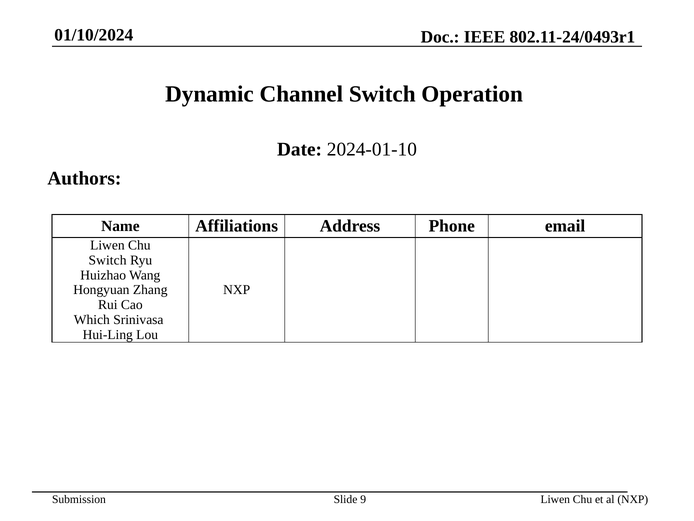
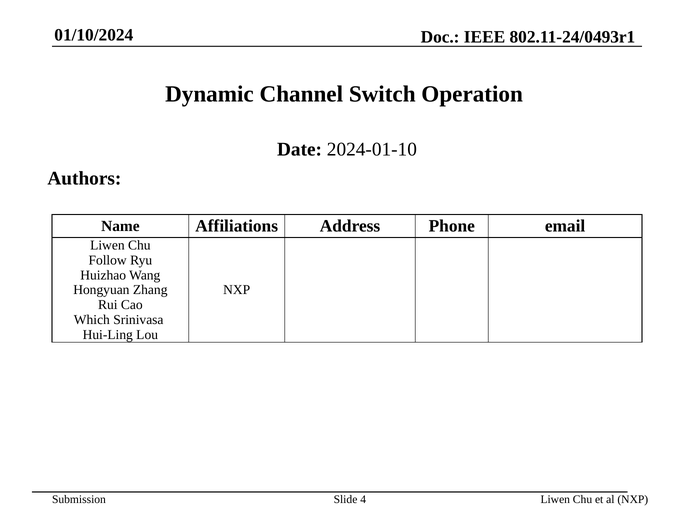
Switch at (108, 260): Switch -> Follow
9: 9 -> 4
